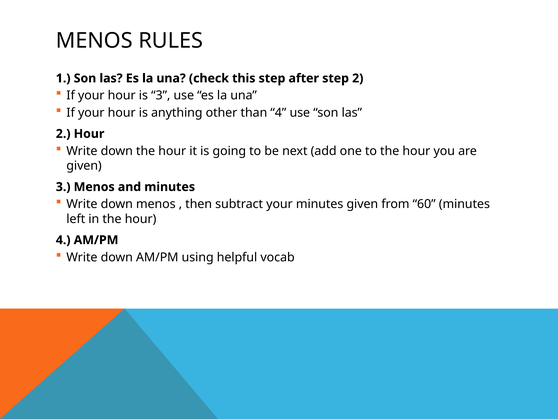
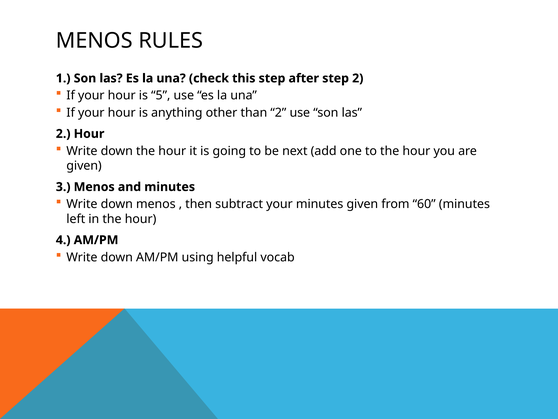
is 3: 3 -> 5
than 4: 4 -> 2
